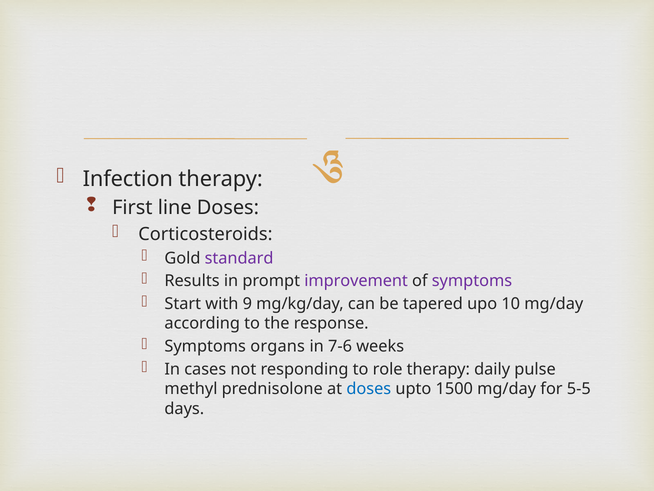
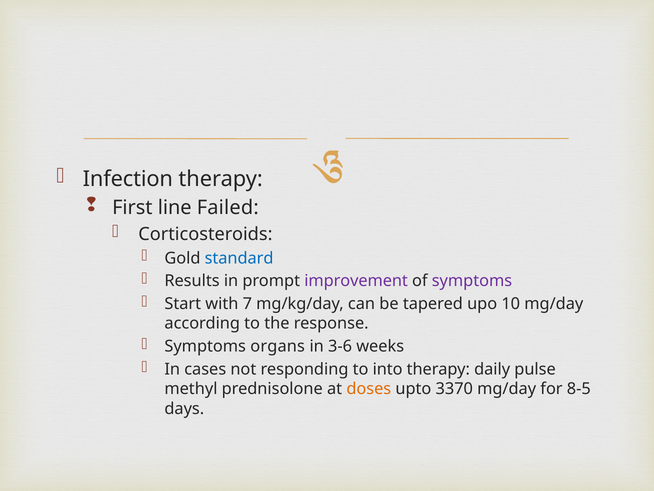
line Doses: Doses -> Failed
standard colour: purple -> blue
9: 9 -> 7
7-6: 7-6 -> 3-6
role: role -> into
doses at (369, 389) colour: blue -> orange
1500: 1500 -> 3370
5-5: 5-5 -> 8-5
